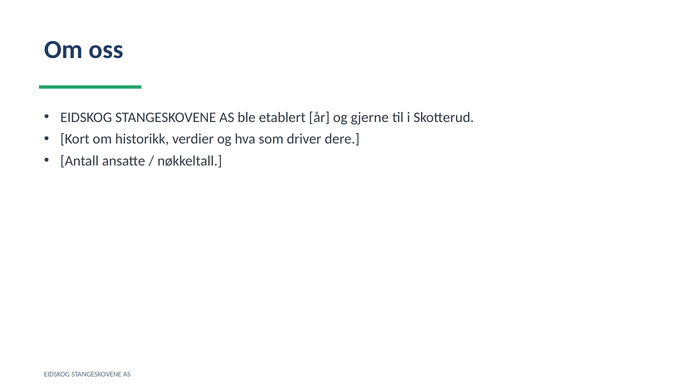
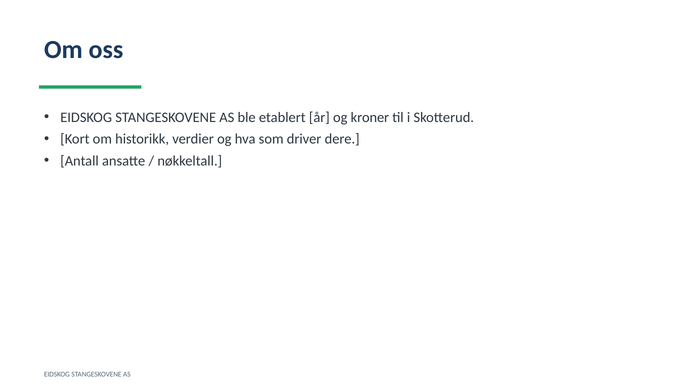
gjerne: gjerne -> kroner
